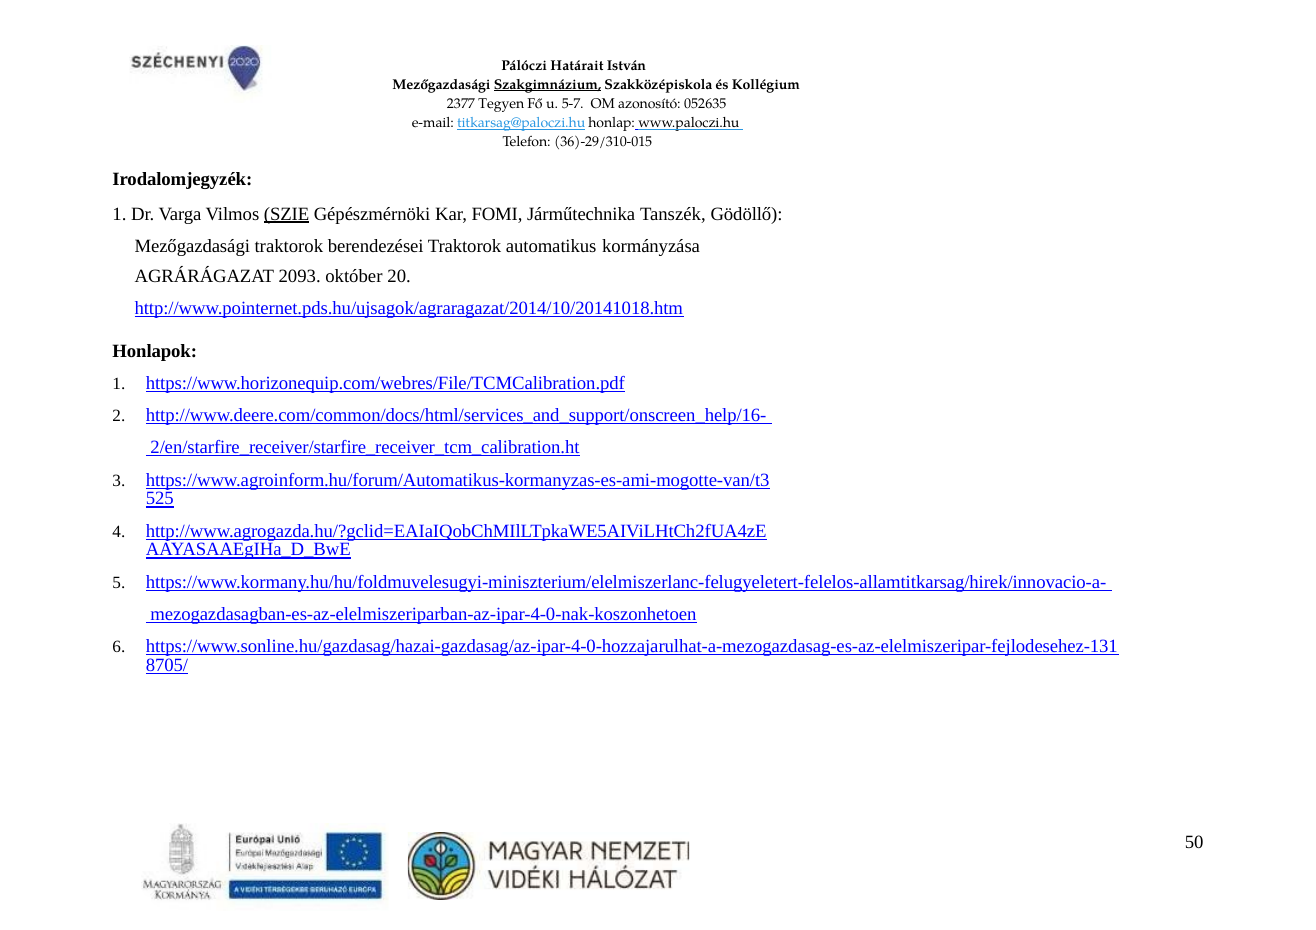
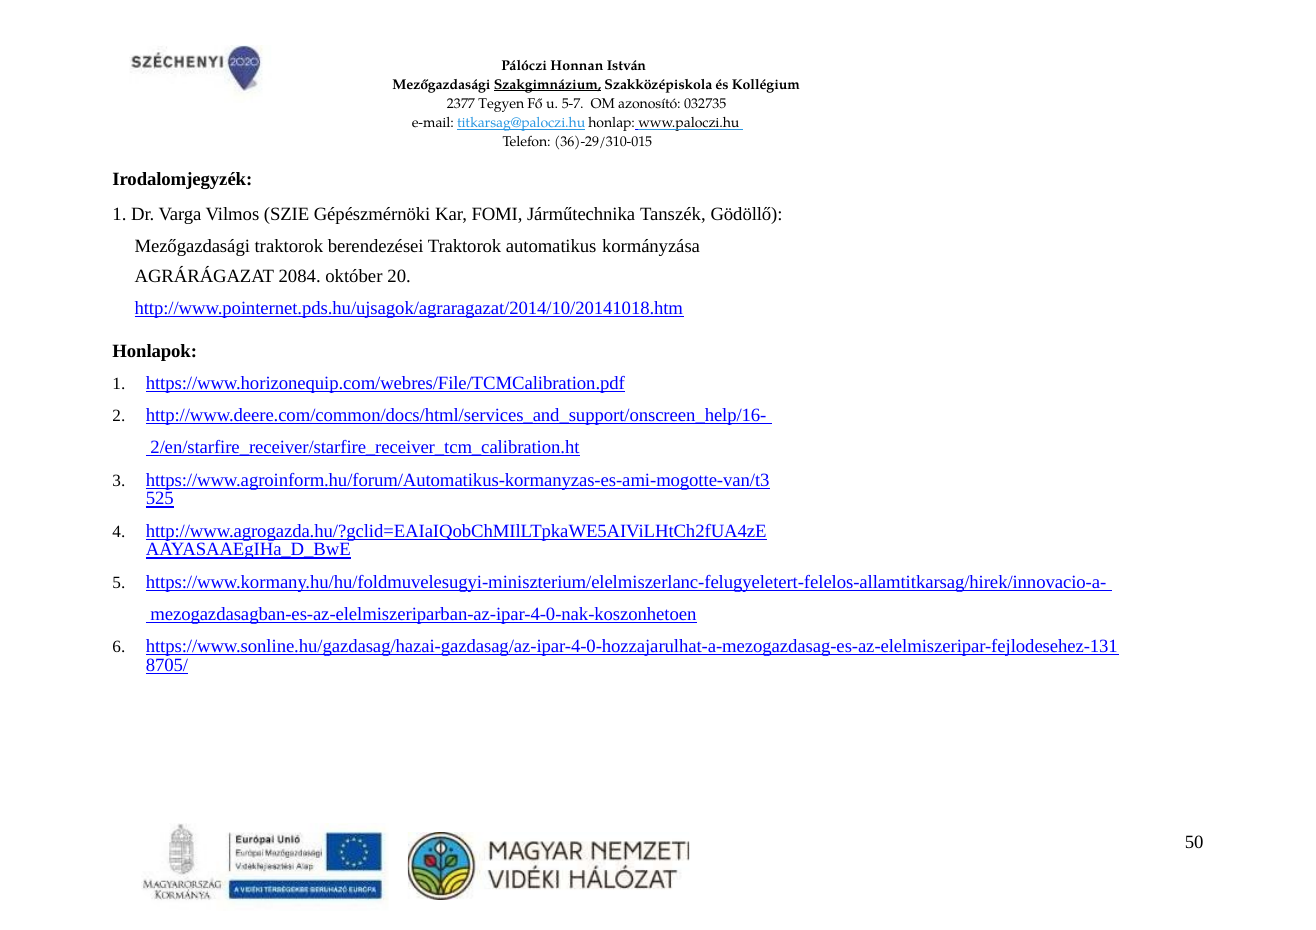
Határait: Határait -> Honnan
052635: 052635 -> 032735
SZIE underline: present -> none
2093: 2093 -> 2084
